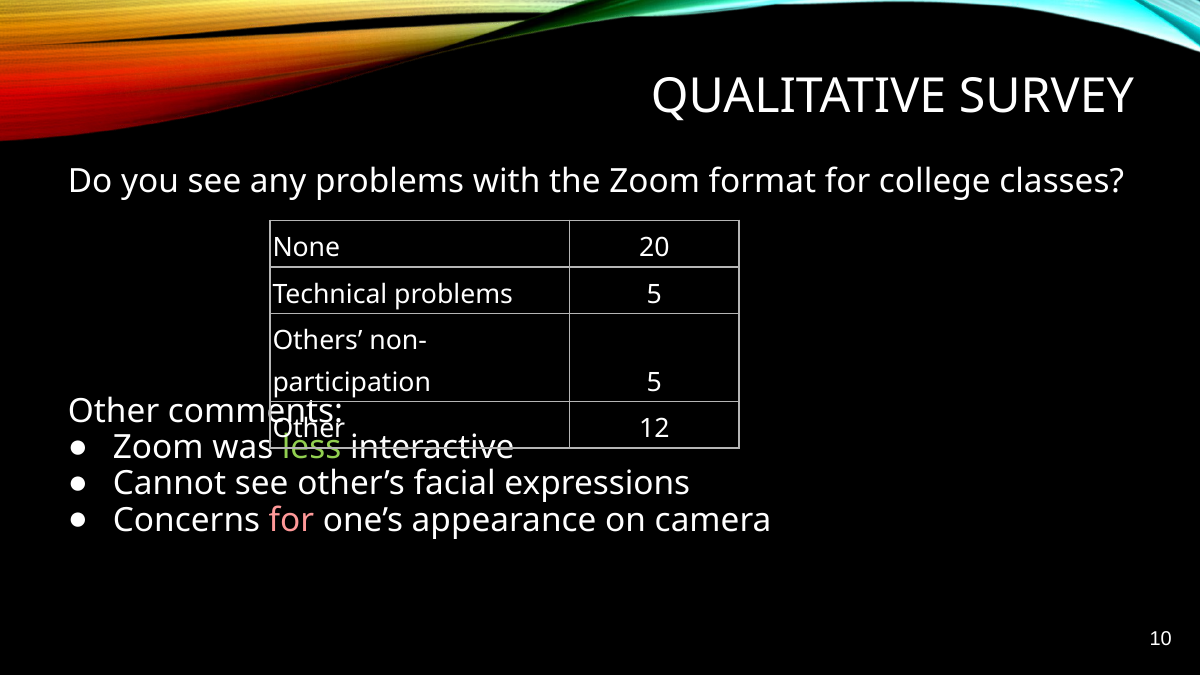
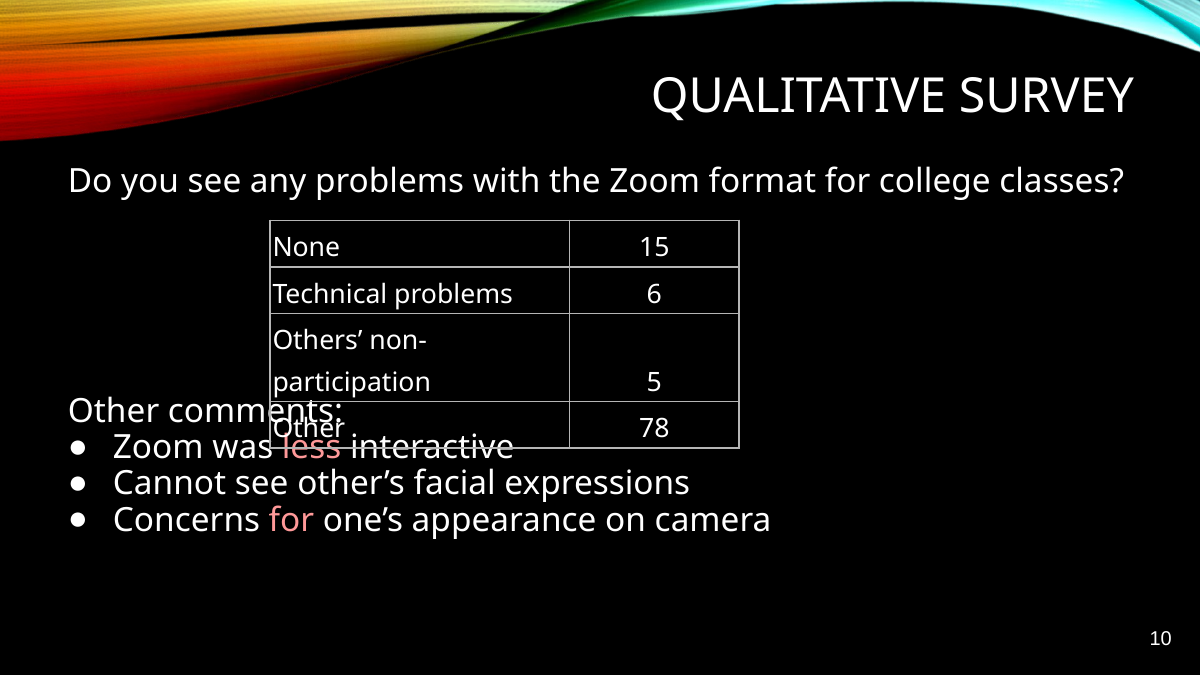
20: 20 -> 15
problems 5: 5 -> 6
12: 12 -> 78
less colour: light green -> pink
